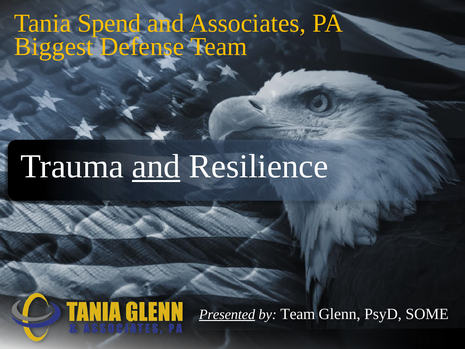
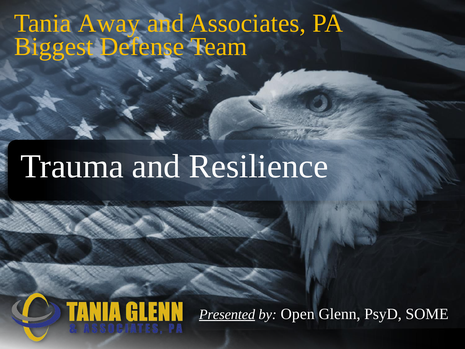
Spend: Spend -> Away
and at (156, 166) underline: present -> none
by Team: Team -> Open
